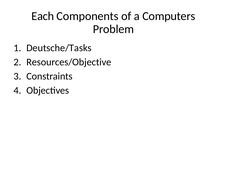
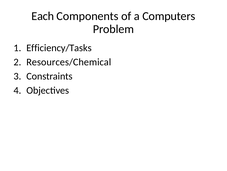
Deutsche/Tasks: Deutsche/Tasks -> Efficiency/Tasks
Resources/Objective: Resources/Objective -> Resources/Chemical
